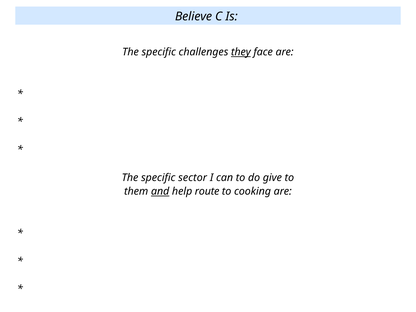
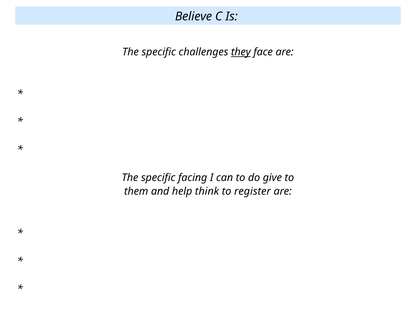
sector: sector -> facing
and underline: present -> none
route: route -> think
cooking: cooking -> register
